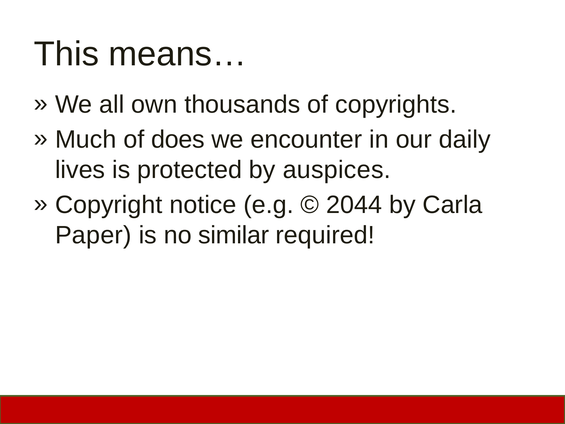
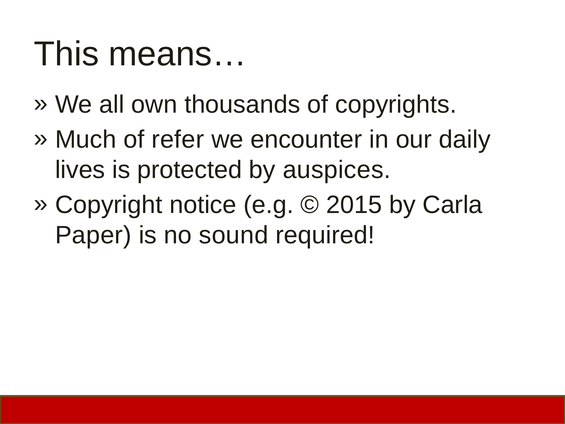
does: does -> refer
2044: 2044 -> 2015
similar: similar -> sound
